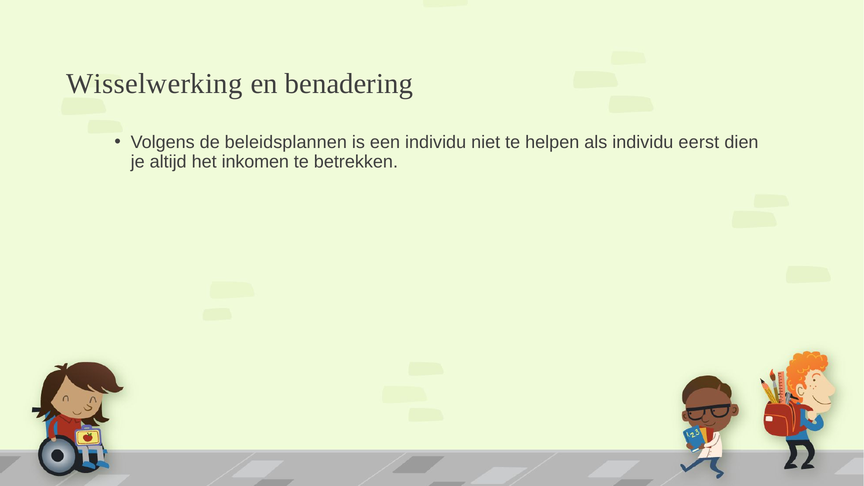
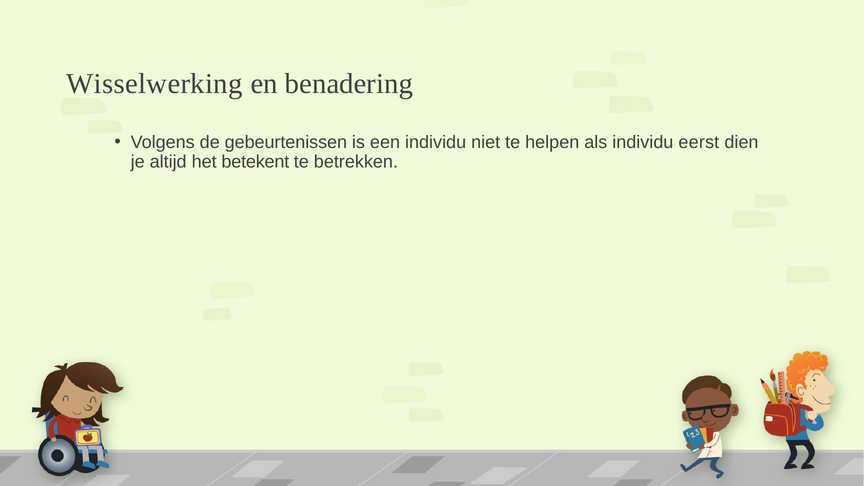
beleidsplannen: beleidsplannen -> gebeurtenissen
inkomen: inkomen -> betekent
